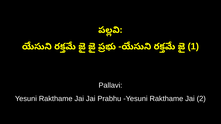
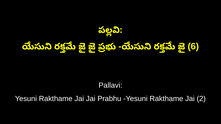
1: 1 -> 6
